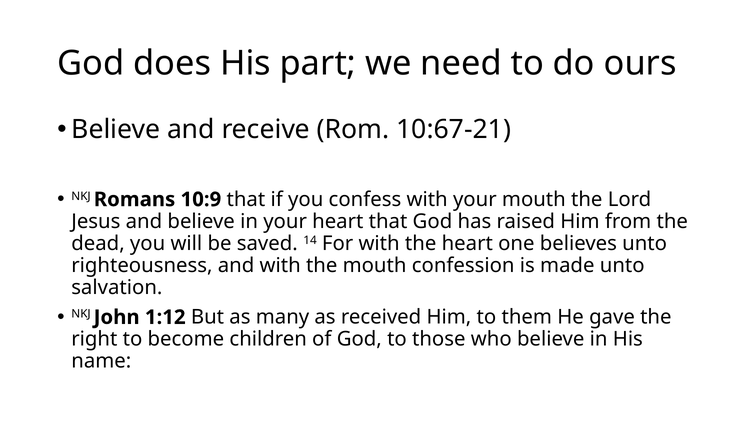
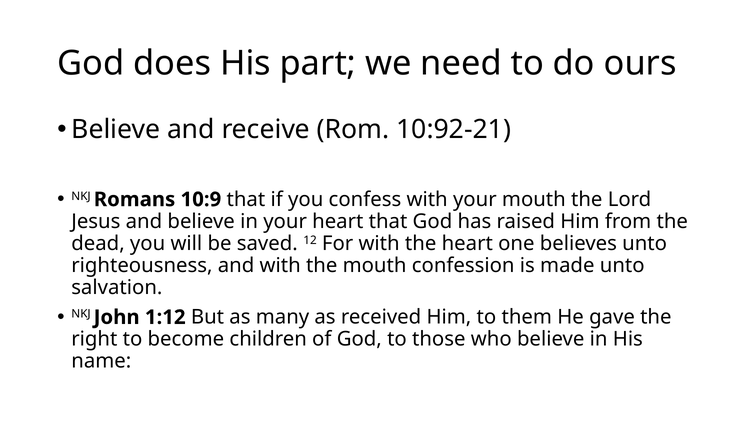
10:67-21: 10:67-21 -> 10:92-21
14: 14 -> 12
